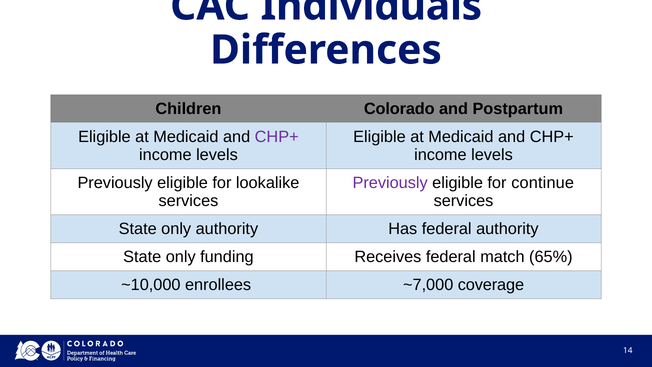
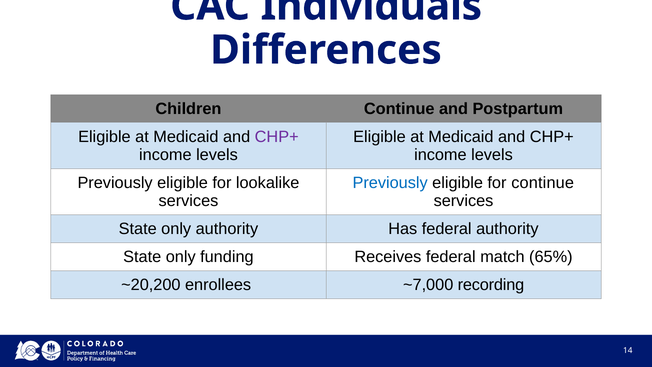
Children Colorado: Colorado -> Continue
Previously at (390, 183) colour: purple -> blue
~10,000: ~10,000 -> ~20,200
coverage: coverage -> recording
